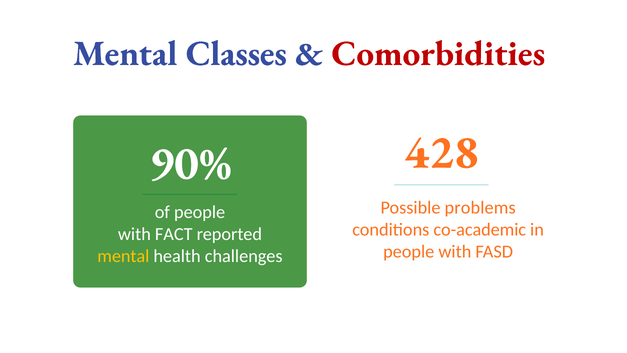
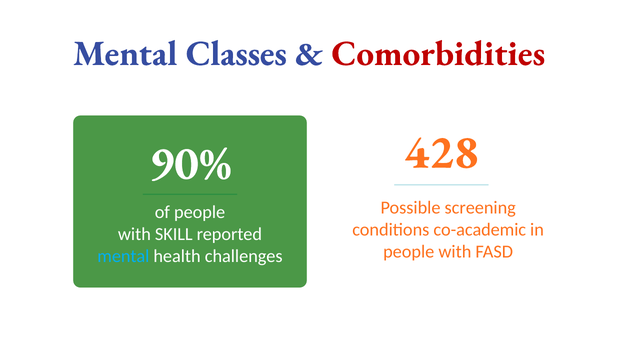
problems: problems -> screening
FACT: FACT -> SKILL
mental at (123, 256) colour: yellow -> light blue
